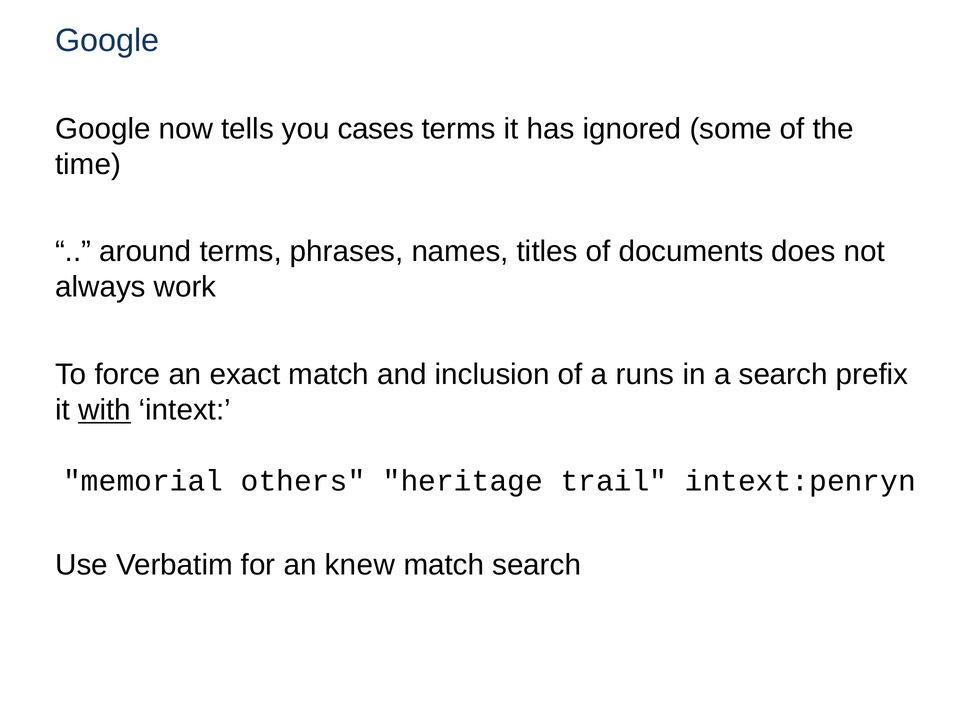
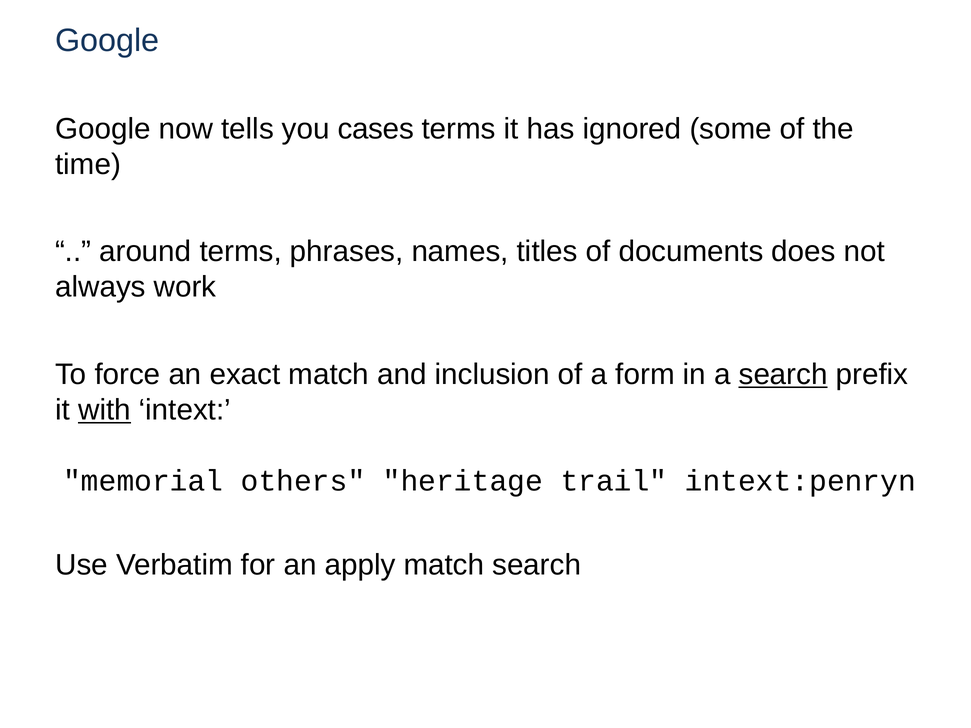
runs: runs -> form
search at (783, 375) underline: none -> present
knew: knew -> apply
